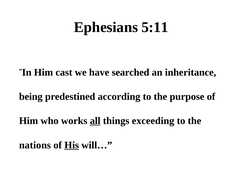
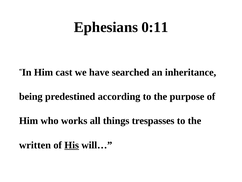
5:11: 5:11 -> 0:11
all underline: present -> none
exceeding: exceeding -> trespasses
nations: nations -> written
